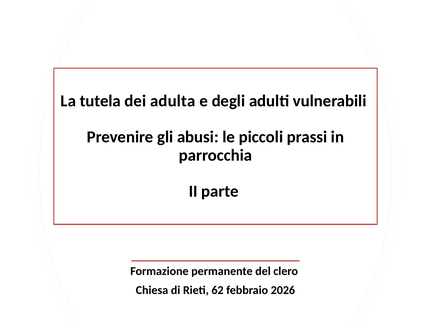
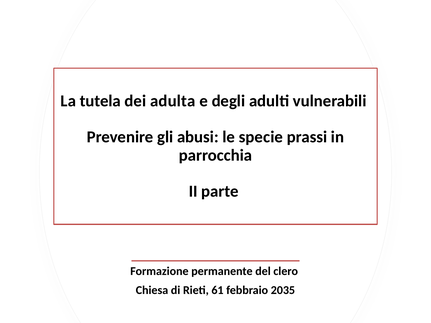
piccoli: piccoli -> specie
62: 62 -> 61
2026: 2026 -> 2035
